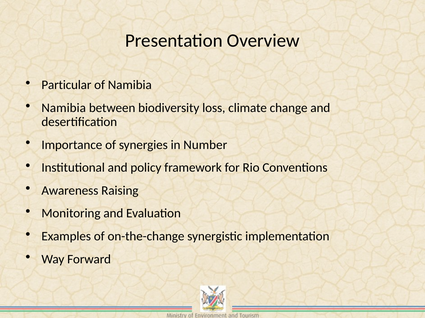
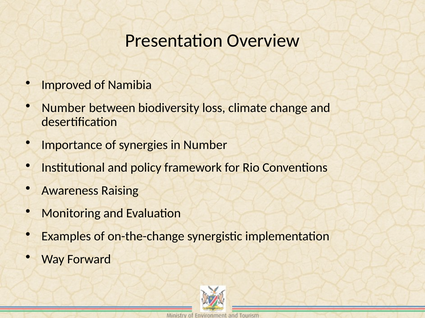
Particular: Particular -> Improved
Namibia at (64, 108): Namibia -> Number
